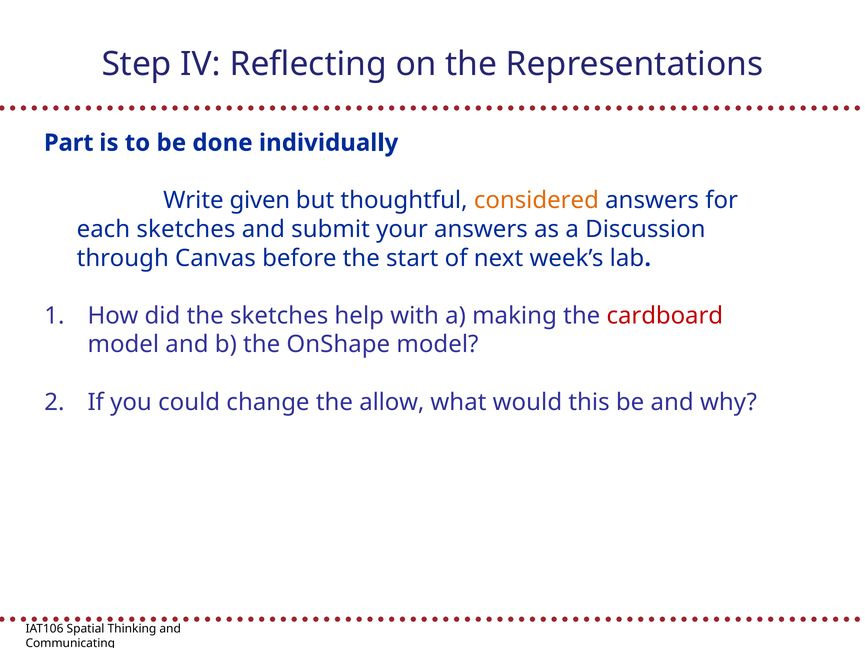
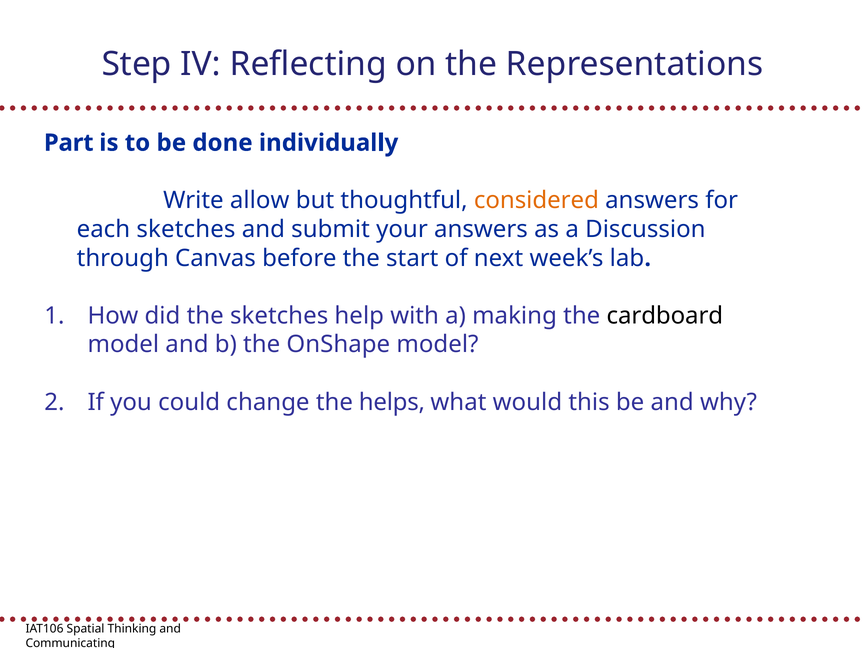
given: given -> allow
cardboard colour: red -> black
allow: allow -> helps
